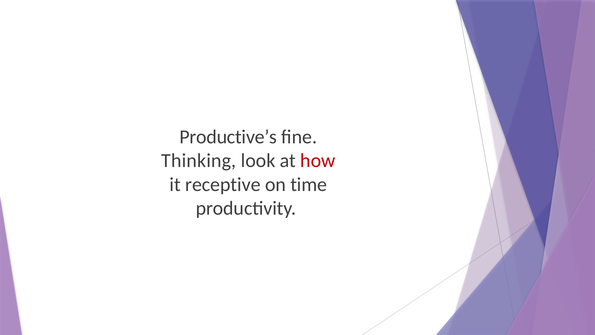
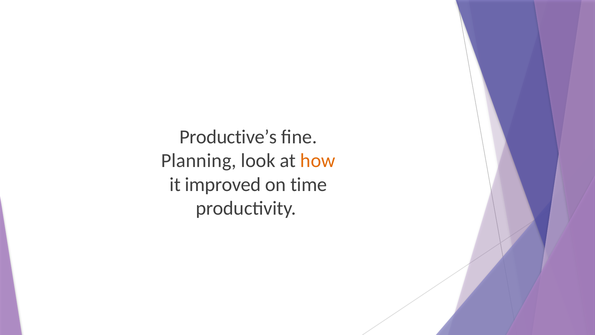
Thinking: Thinking -> Planning
how colour: red -> orange
receptive: receptive -> improved
